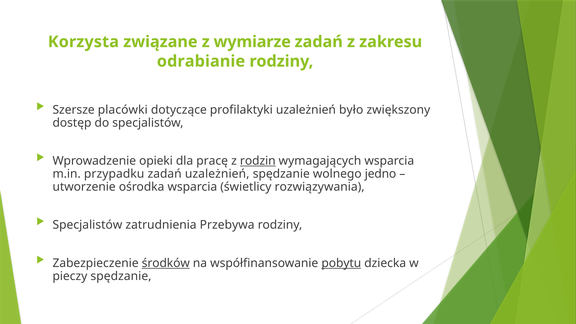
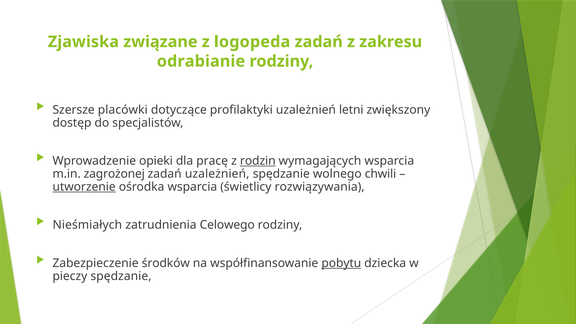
Korzysta: Korzysta -> Zjawiska
wymiarze: wymiarze -> logopeda
było: było -> letni
przypadku: przypadku -> zagrożonej
jedno: jedno -> chwili
utworzenie underline: none -> present
Specjalistów at (87, 225): Specjalistów -> Nieśmiałych
Przebywa: Przebywa -> Celowego
środków underline: present -> none
